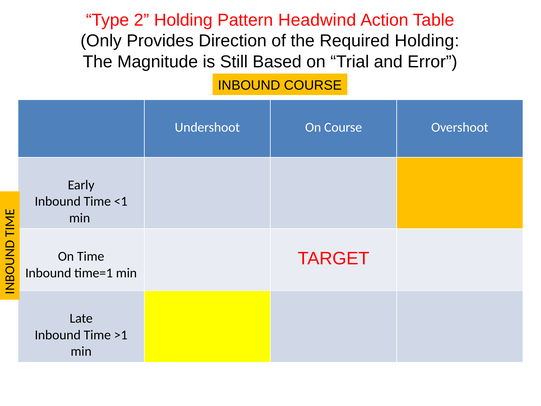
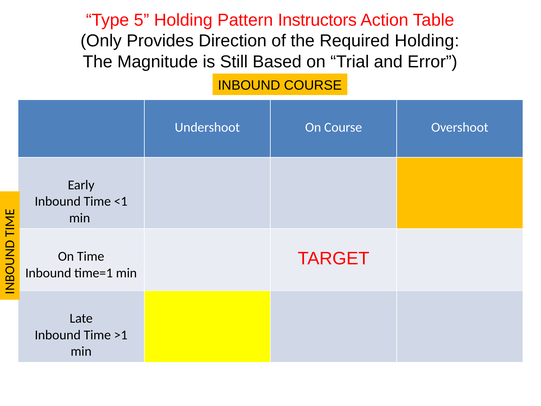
2: 2 -> 5
Headwind: Headwind -> Instructors
